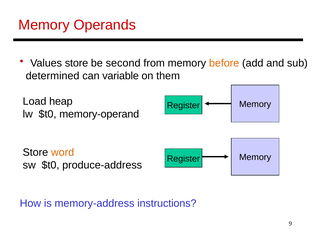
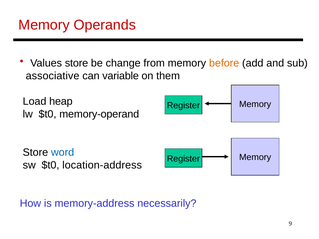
second: second -> change
determined: determined -> associative
word colour: orange -> blue
produce-address: produce-address -> location-address
instructions: instructions -> necessarily
